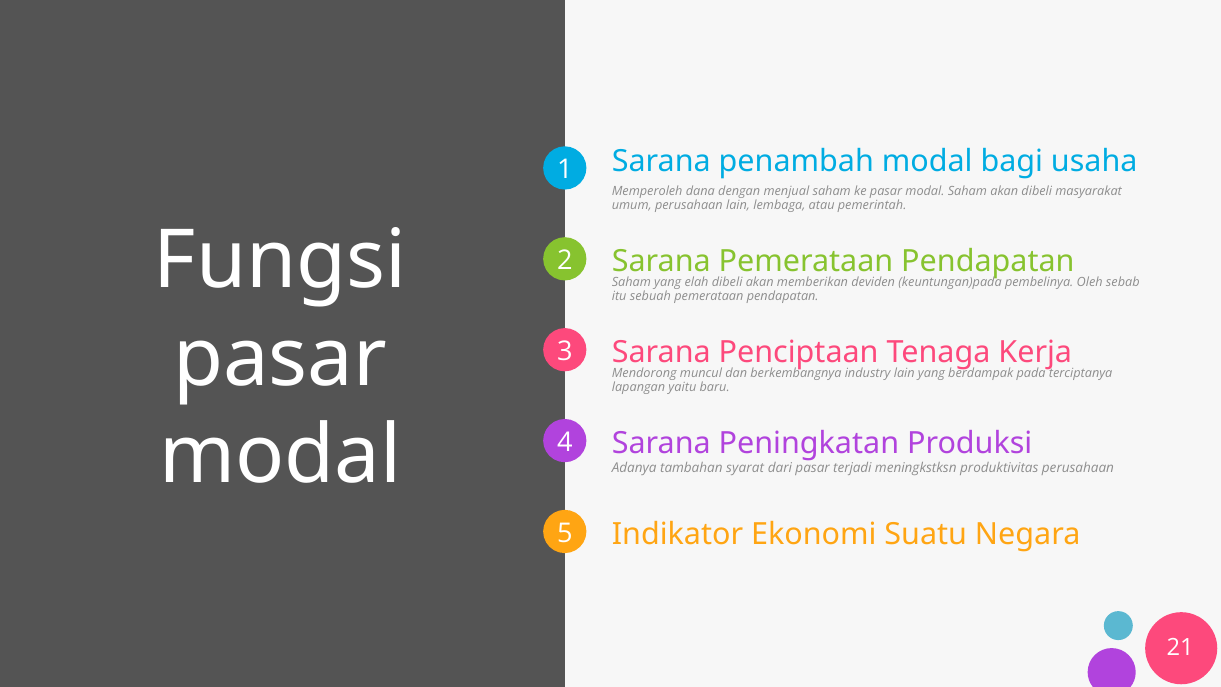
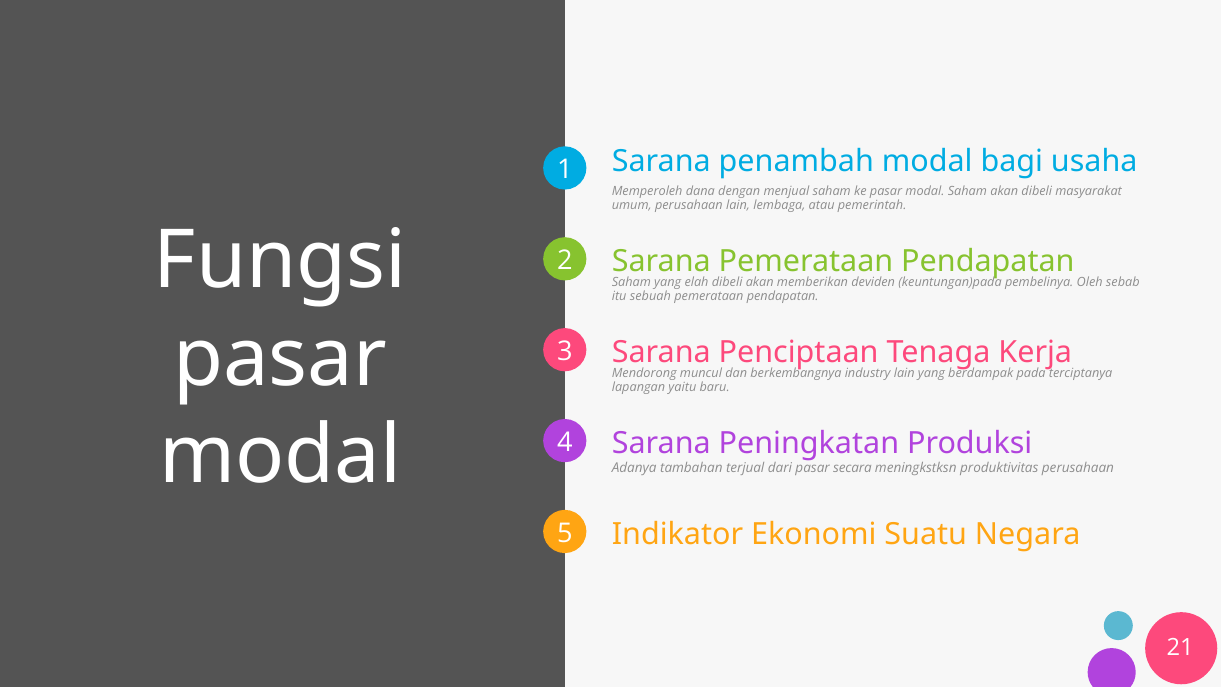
syarat: syarat -> terjual
terjadi: terjadi -> secara
